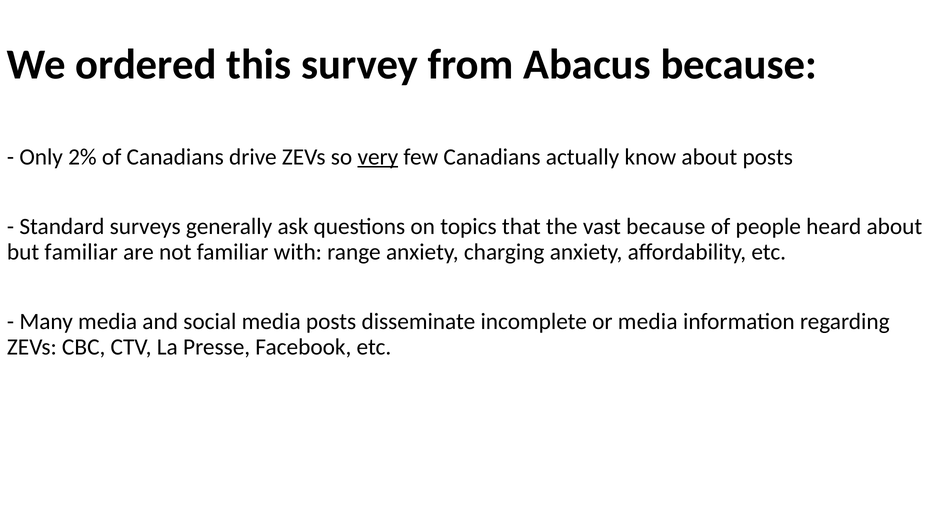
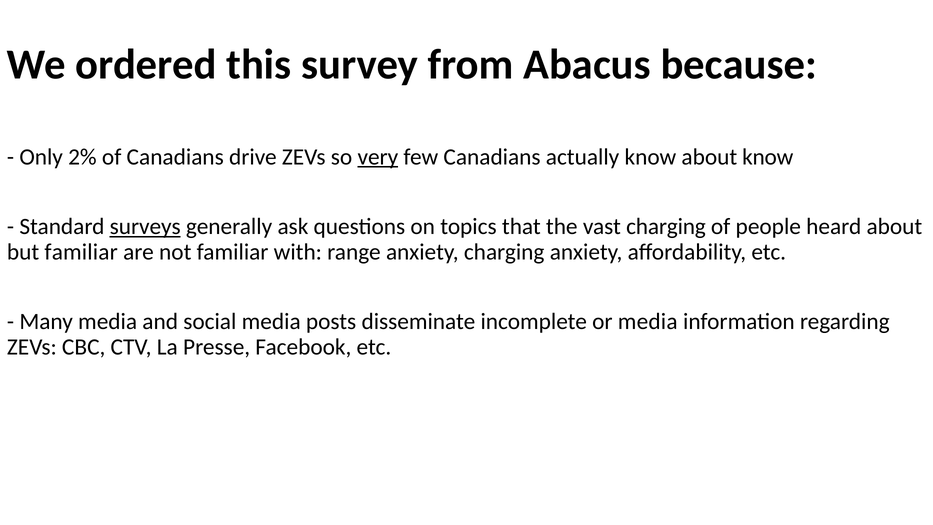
about posts: posts -> know
surveys underline: none -> present
vast because: because -> charging
